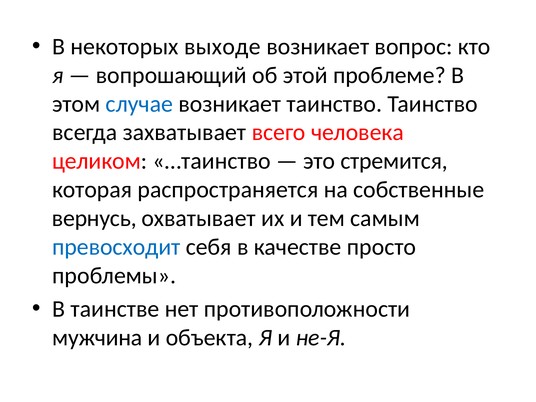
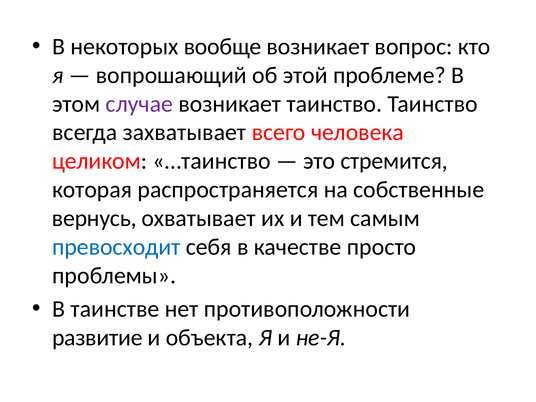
выходе: выходе -> вообще
случае colour: blue -> purple
мужчина: мужчина -> развитие
